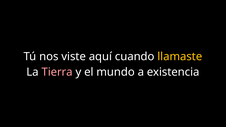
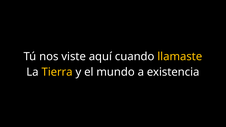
Tierra colour: pink -> yellow
